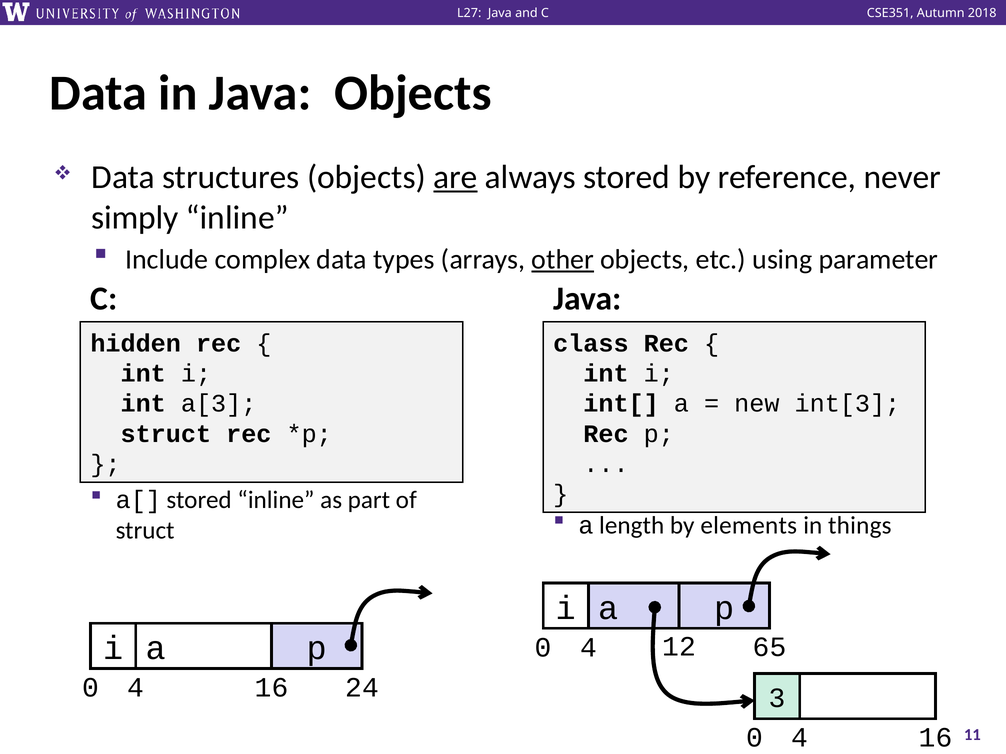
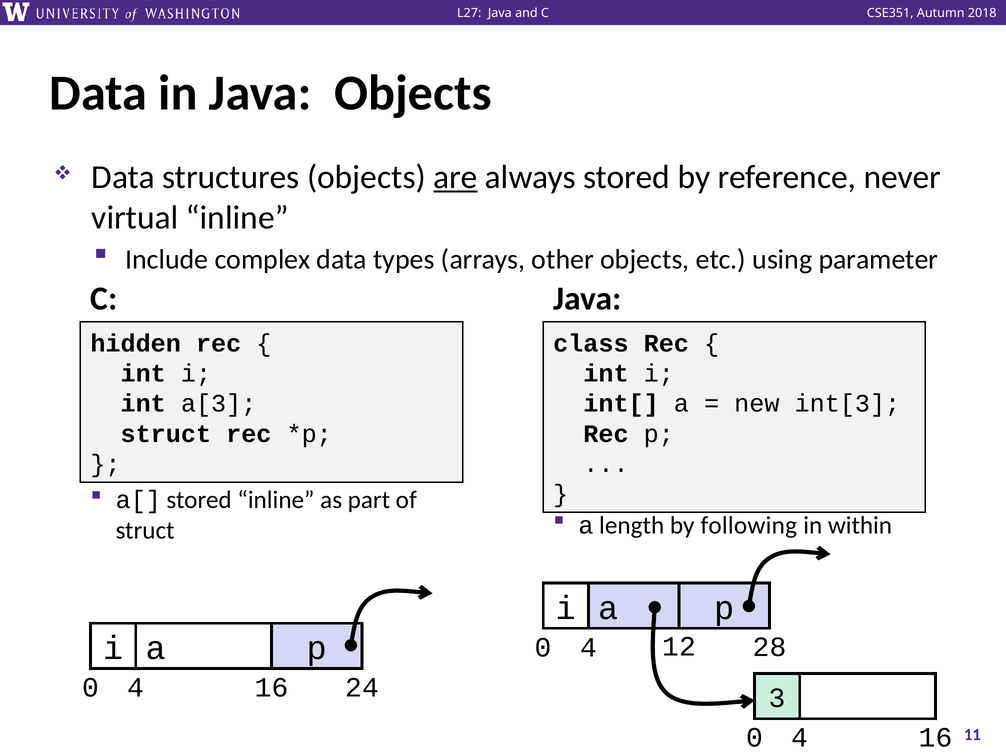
simply: simply -> virtual
other underline: present -> none
elements: elements -> following
things: things -> within
65: 65 -> 28
